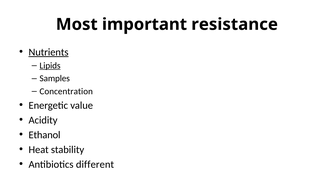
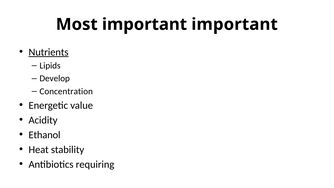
important resistance: resistance -> important
Lipids underline: present -> none
Samples: Samples -> Develop
different: different -> requiring
